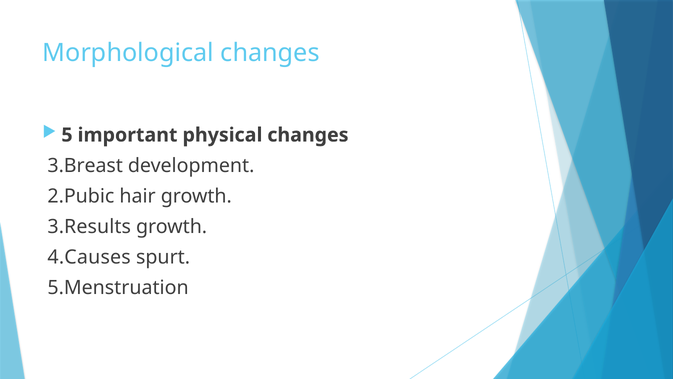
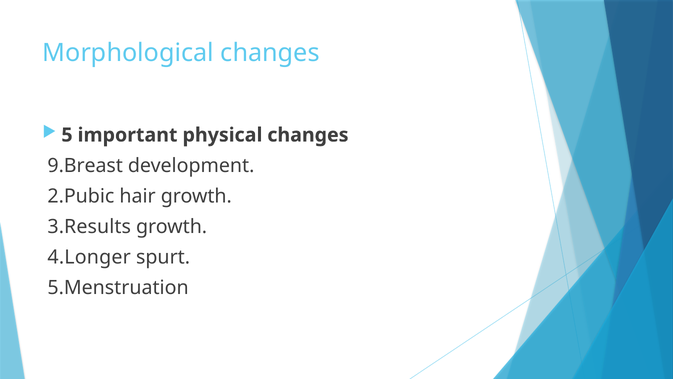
3.Breast: 3.Breast -> 9.Breast
4.Causes: 4.Causes -> 4.Longer
